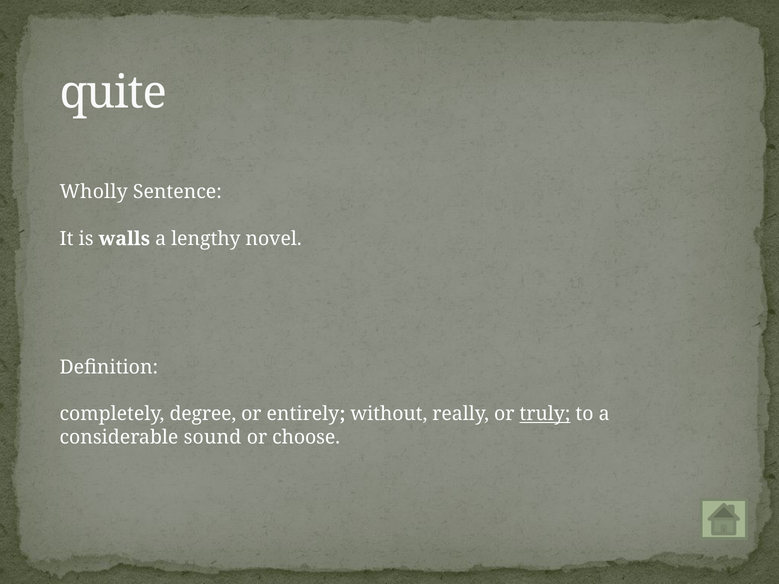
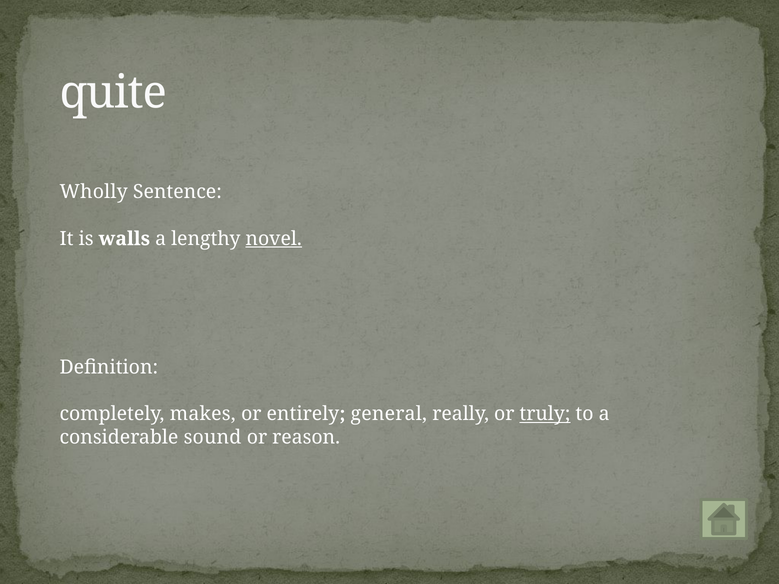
novel underline: none -> present
degree: degree -> makes
without: without -> general
choose: choose -> reason
